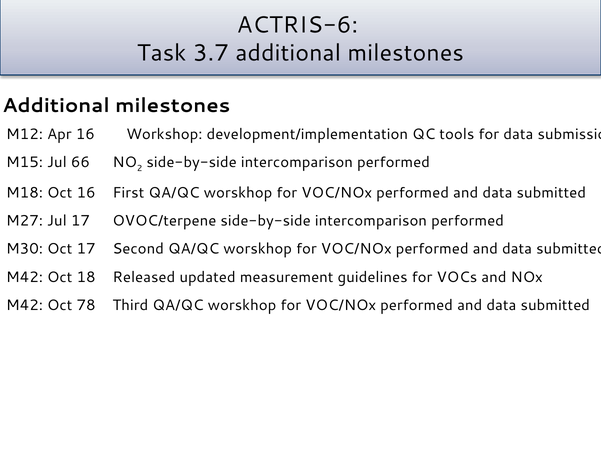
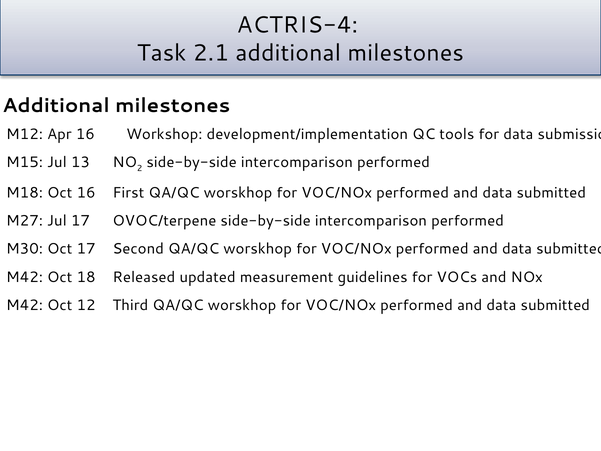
ACTRIS-6: ACTRIS-6 -> ACTRIS-4
3.7: 3.7 -> 2.1
66: 66 -> 13
78: 78 -> 12
